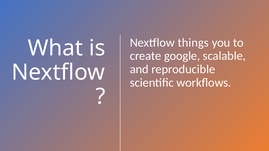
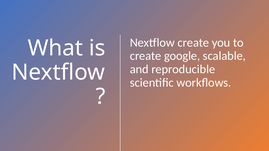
Nextflow things: things -> create
